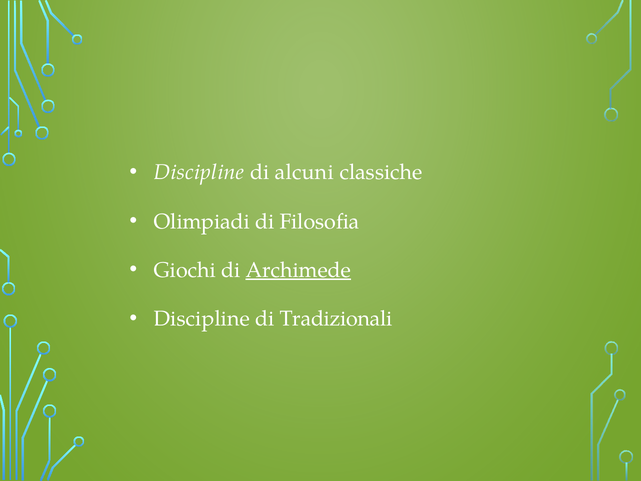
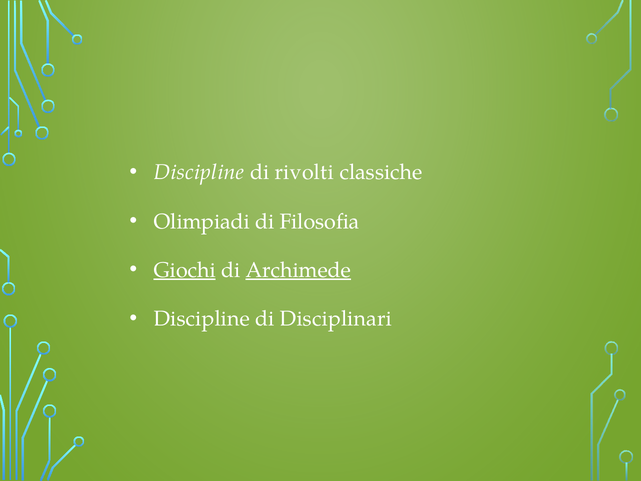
alcuni: alcuni -> rivolti
Giochi underline: none -> present
Tradizionali: Tradizionali -> Disciplinari
